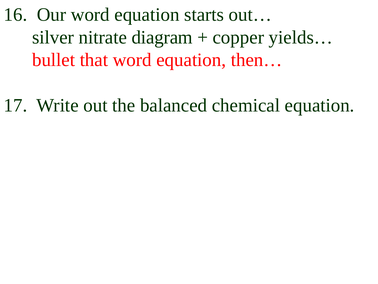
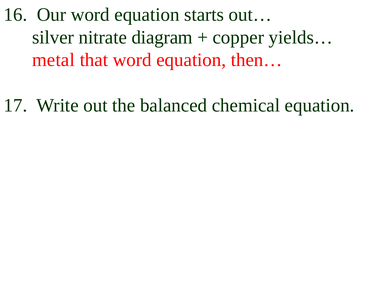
bullet: bullet -> metal
